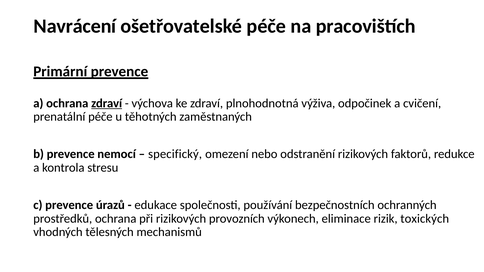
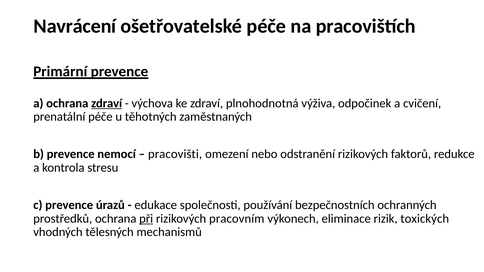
specifický: specifický -> pracovišti
při underline: none -> present
provozních: provozních -> pracovním
